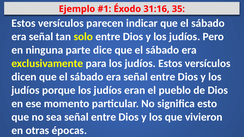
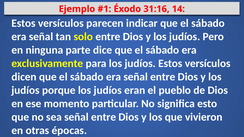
35: 35 -> 14
